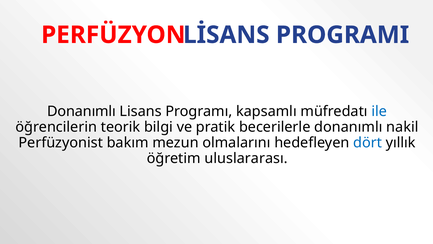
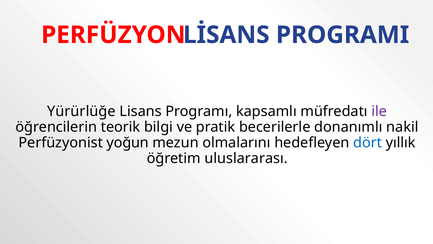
Donanımlı at (82, 111): Donanımlı -> Yürürlüğe
ile colour: blue -> purple
bakım: bakım -> yoğun
